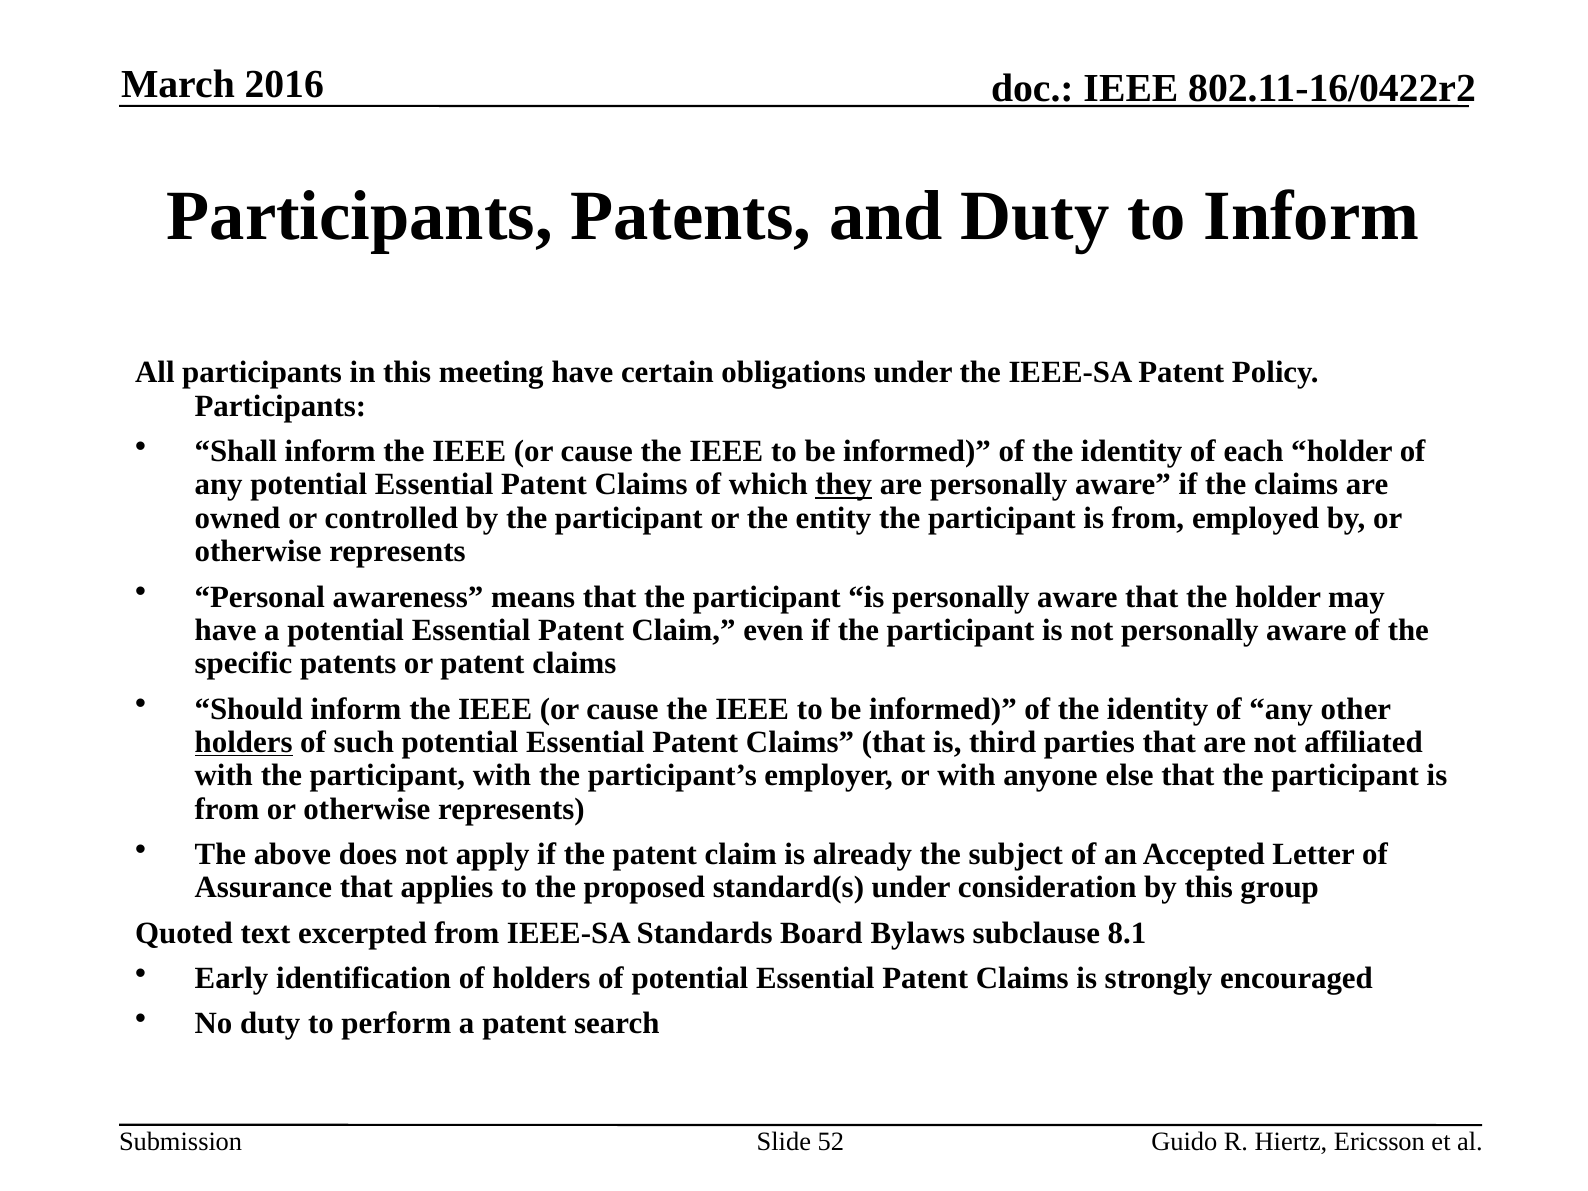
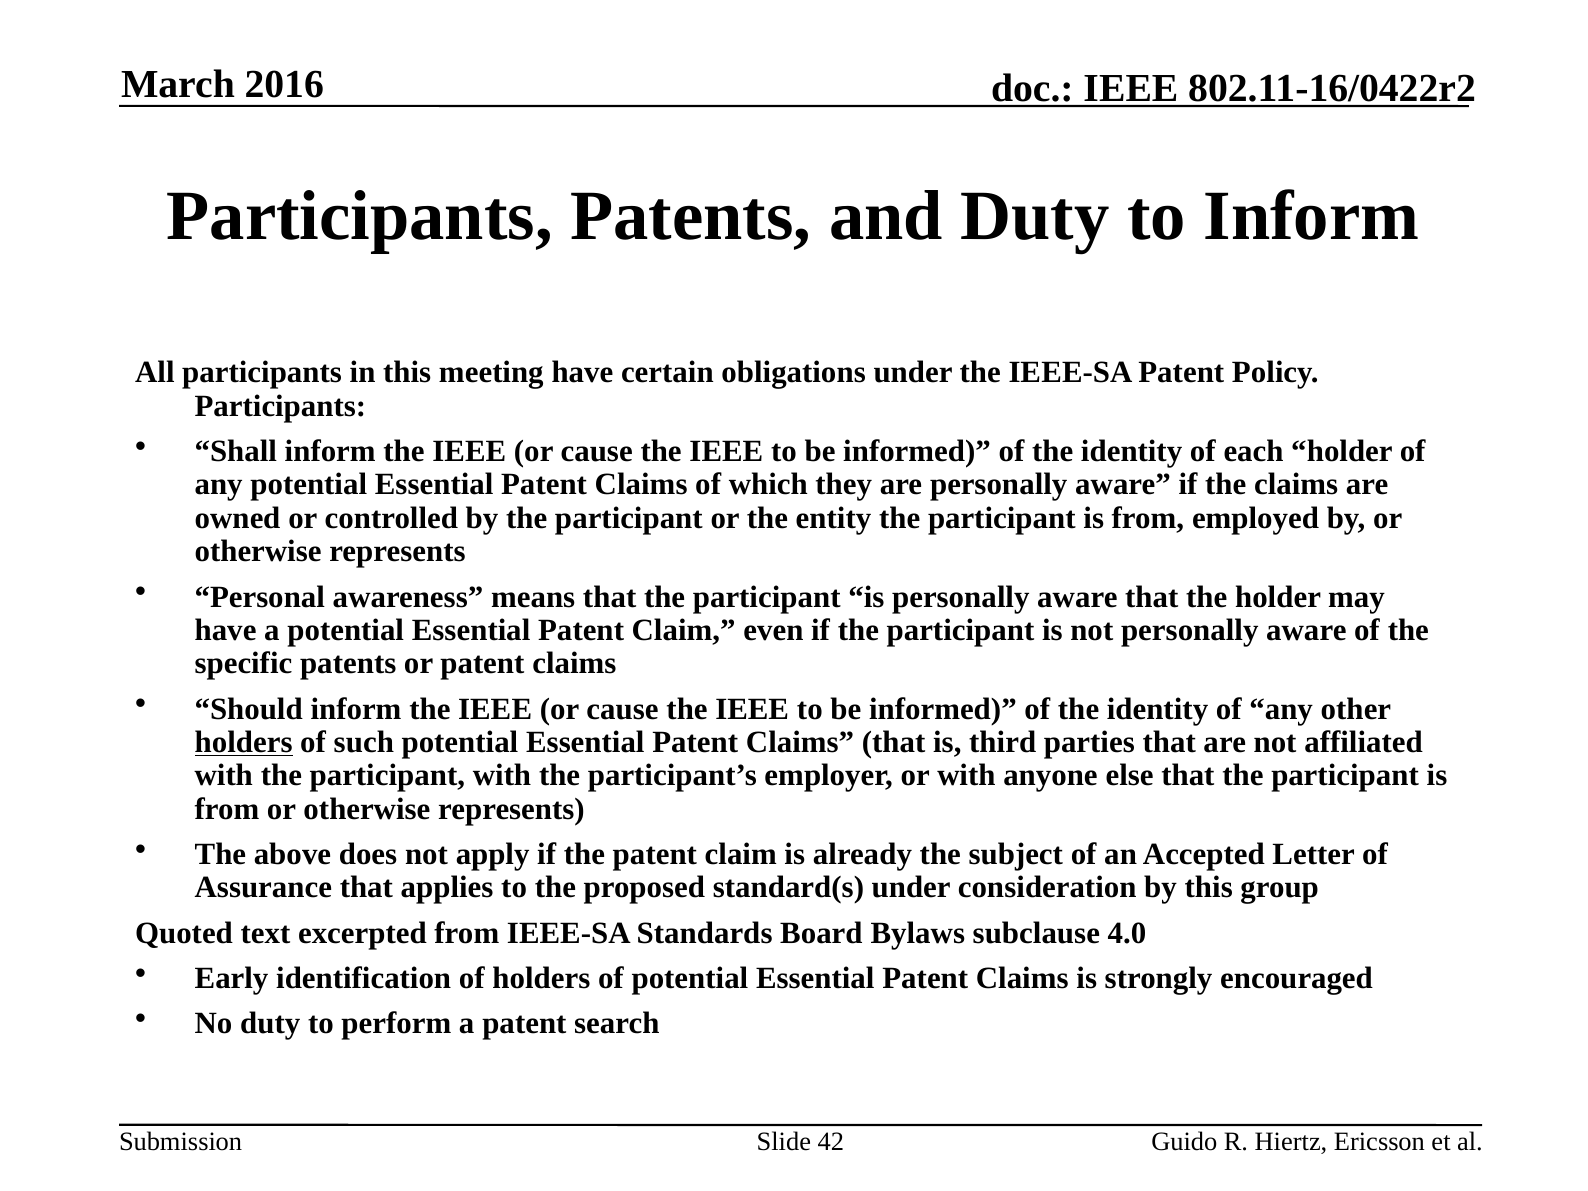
they underline: present -> none
8.1: 8.1 -> 4.0
52: 52 -> 42
